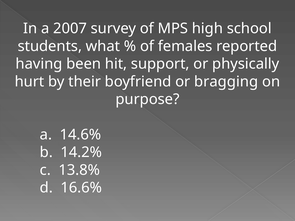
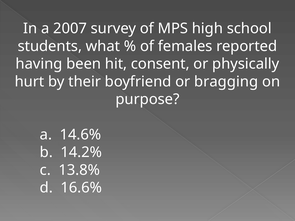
support: support -> consent
